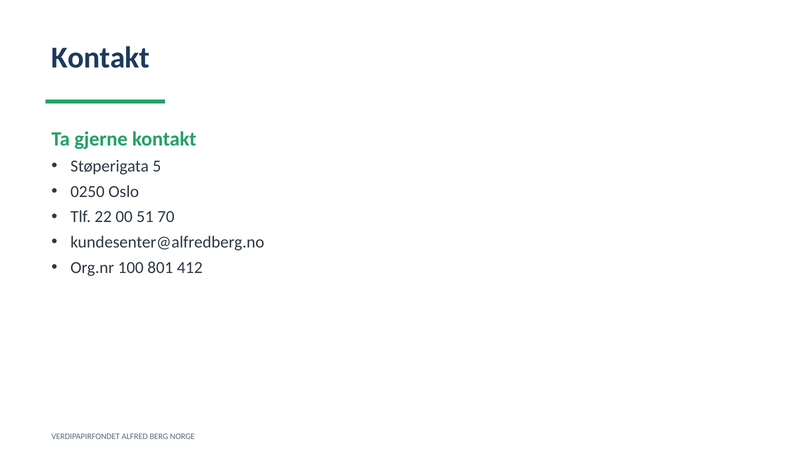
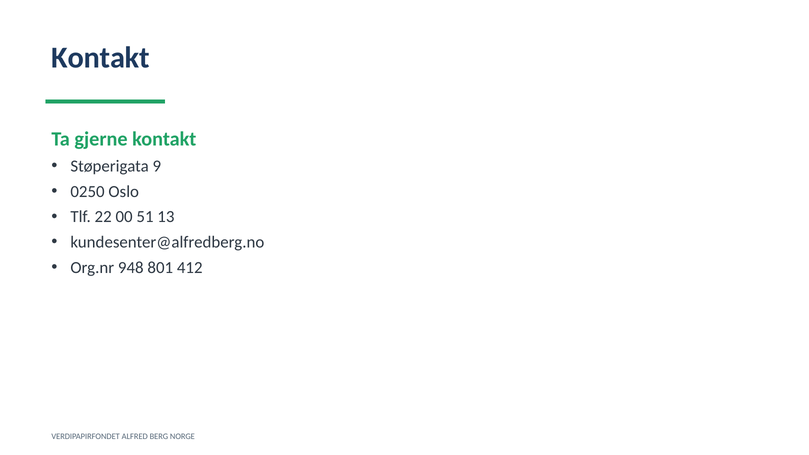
5: 5 -> 9
70: 70 -> 13
100: 100 -> 948
